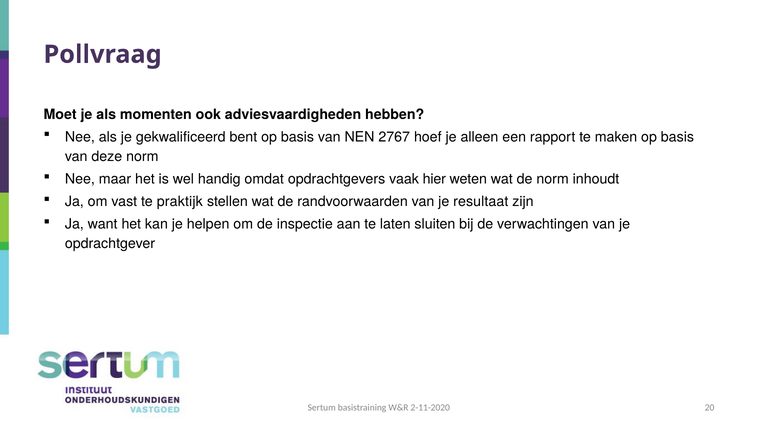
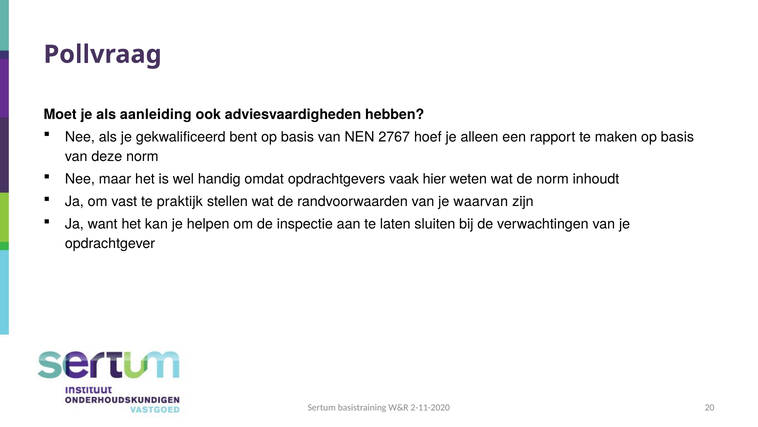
momenten: momenten -> aanleiding
resultaat: resultaat -> waarvan
